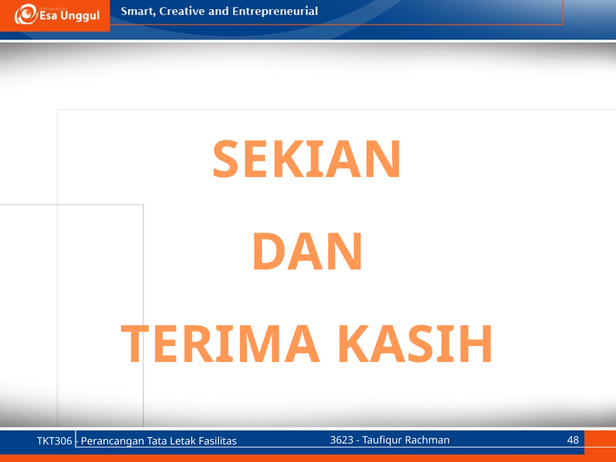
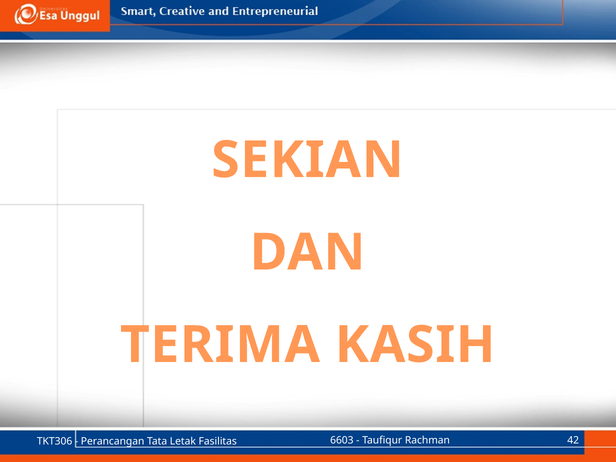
3623: 3623 -> 6603
48: 48 -> 42
